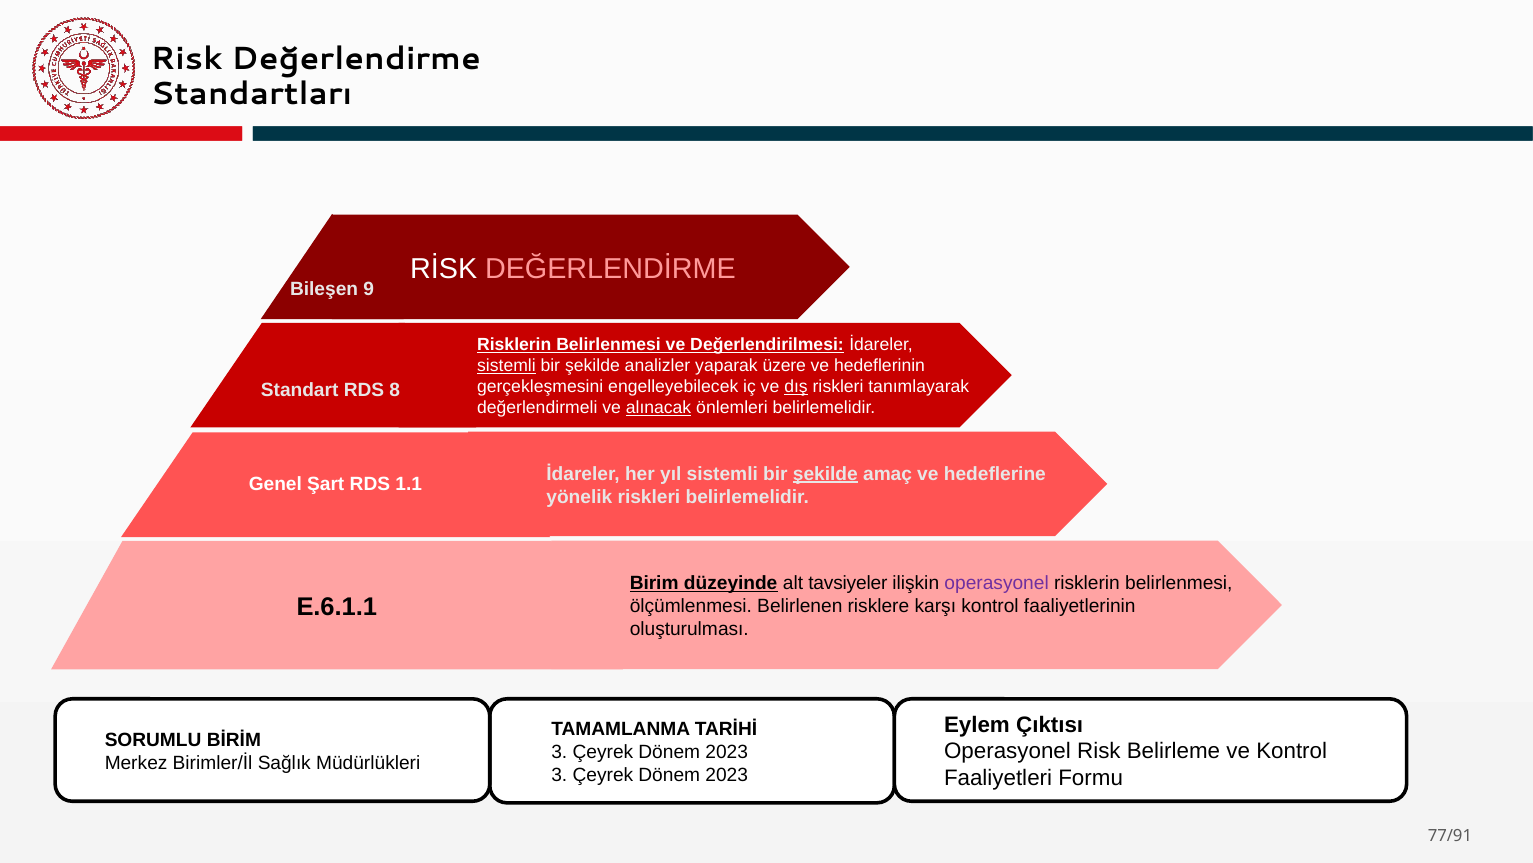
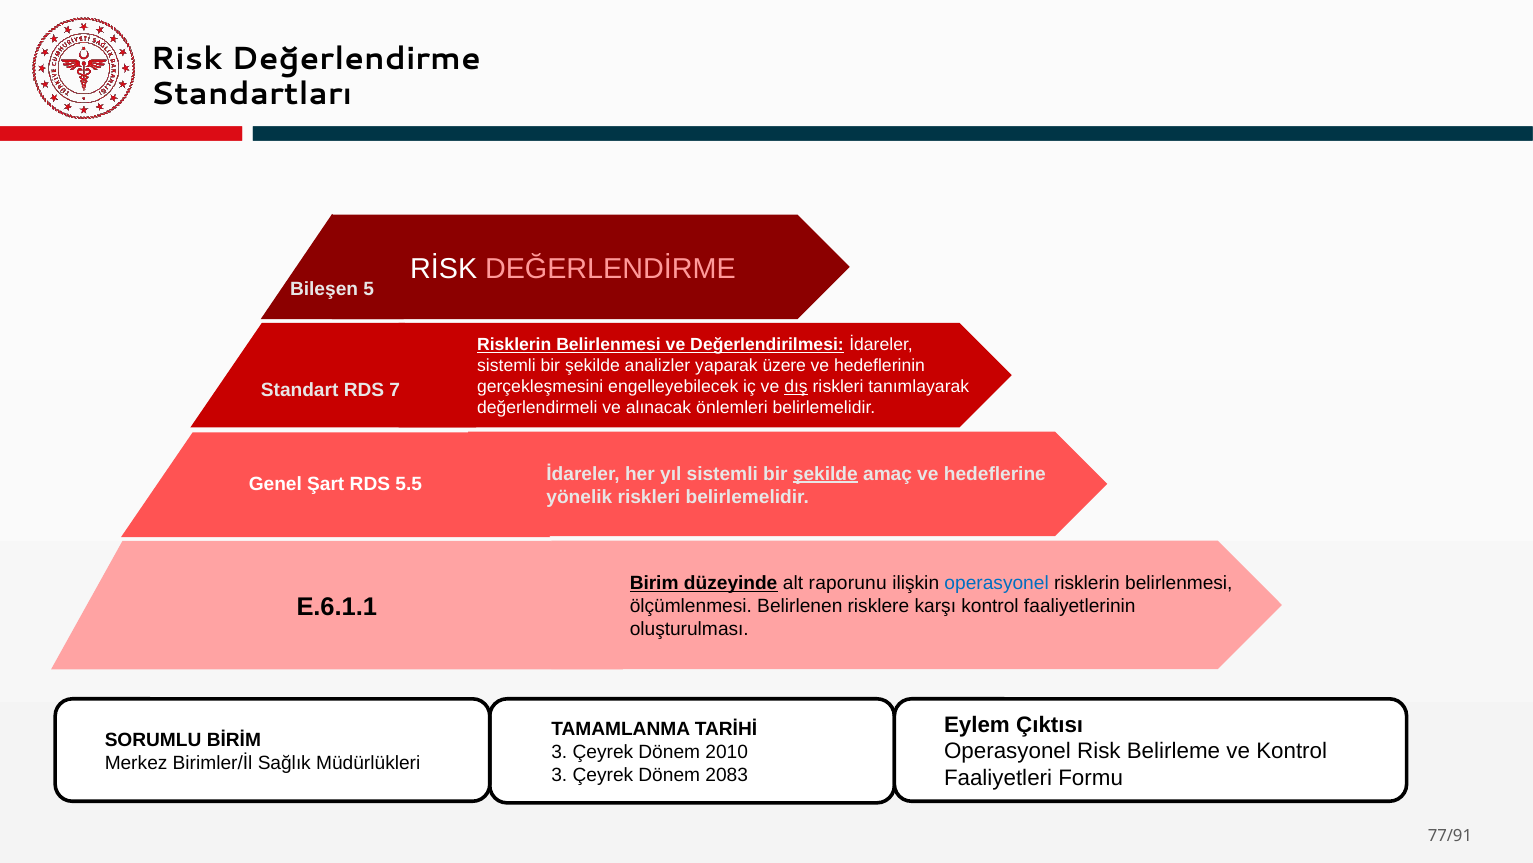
9: 9 -> 5
sistemli at (506, 366) underline: present -> none
8: 8 -> 7
alınacak underline: present -> none
1.1: 1.1 -> 5.5
tavsiyeler: tavsiyeler -> raporunu
operasyonel at (997, 583) colour: purple -> blue
2023 at (727, 752): 2023 -> 2010
2023 at (727, 775): 2023 -> 2083
